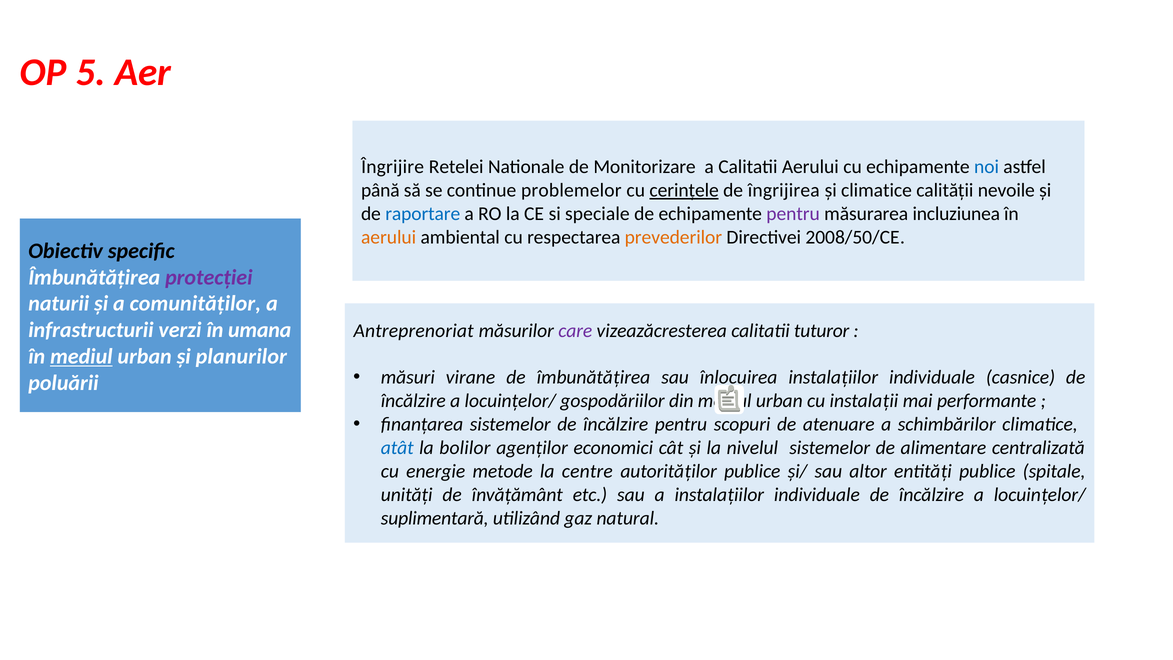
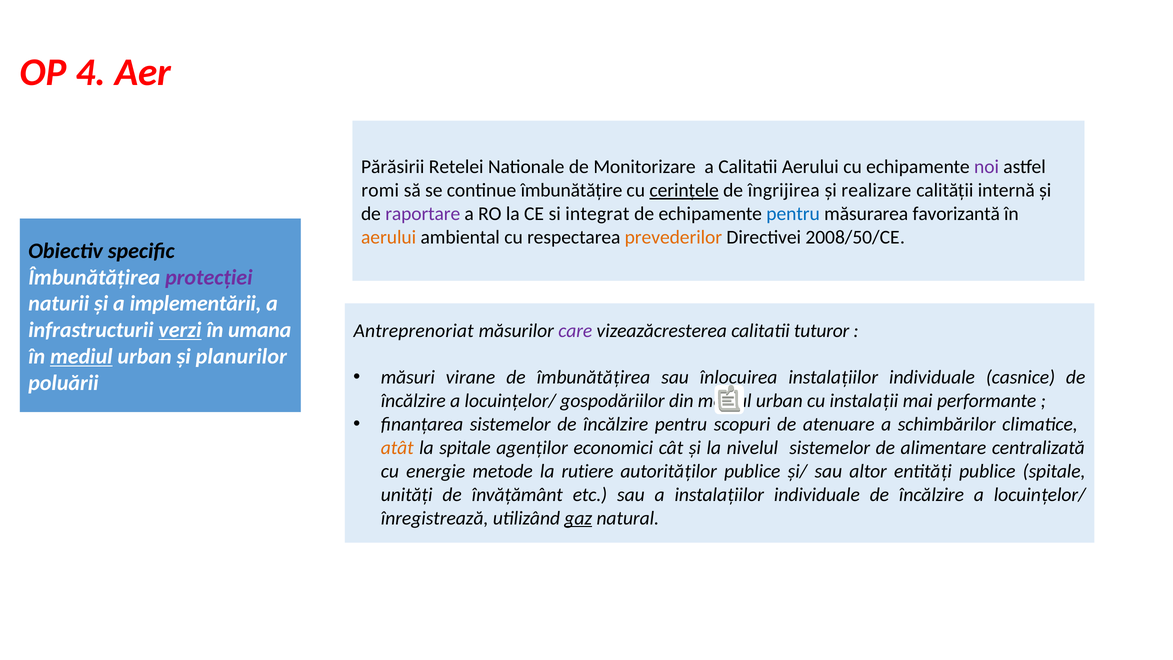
5: 5 -> 4
Îngrijire: Îngrijire -> Părăsirii
noi colour: blue -> purple
până: până -> romi
problemelor: problemelor -> îmbunătățire
și climatice: climatice -> realizare
nevoile: nevoile -> internă
raportare colour: blue -> purple
speciale: speciale -> integrat
pentru at (793, 214) colour: purple -> blue
incluziunea: incluziunea -> favorizantă
comunităților: comunităților -> implementării
verzi underline: none -> present
atât colour: blue -> orange
la bolilor: bolilor -> spitale
centre: centre -> rutiere
suplimentară: suplimentară -> înregistrează
gaz underline: none -> present
